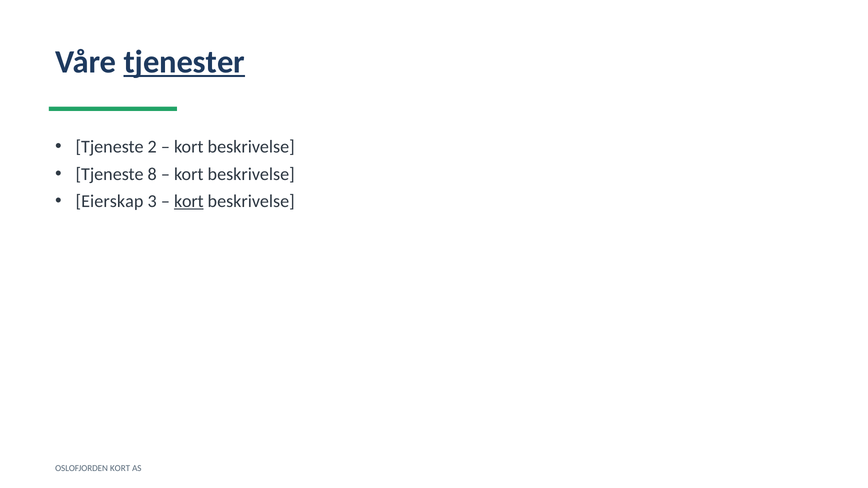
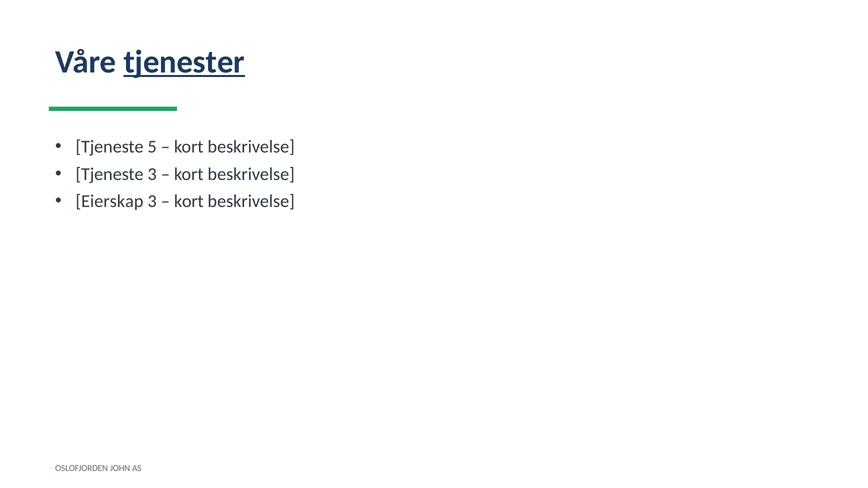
2: 2 -> 5
Tjeneste 8: 8 -> 3
kort at (189, 201) underline: present -> none
OSLOFJORDEN KORT: KORT -> JOHN
